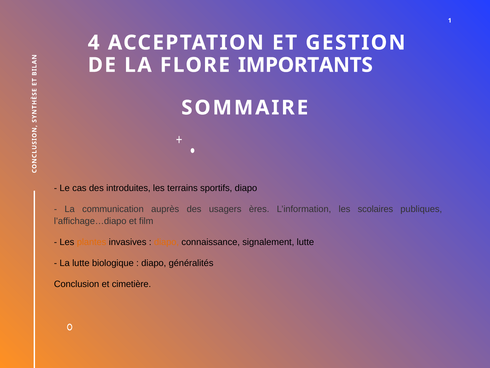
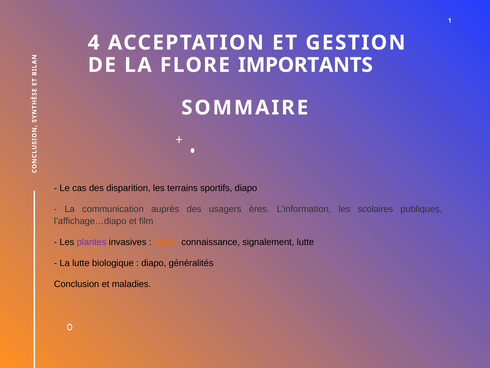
introduites: introduites -> disparition
plantes colour: orange -> purple
cimetière: cimetière -> maladies
